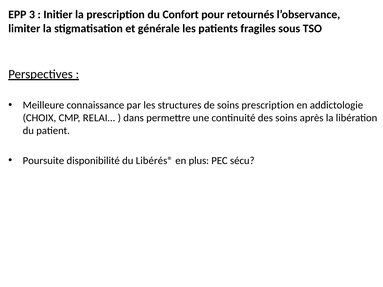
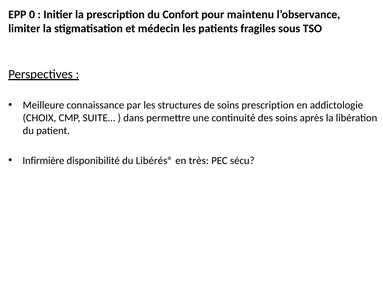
3: 3 -> 0
retournés: retournés -> maintenu
générale: générale -> médecin
RELAI…: RELAI… -> SUITE…
Poursuite: Poursuite -> Infirmière
plus: plus -> très
